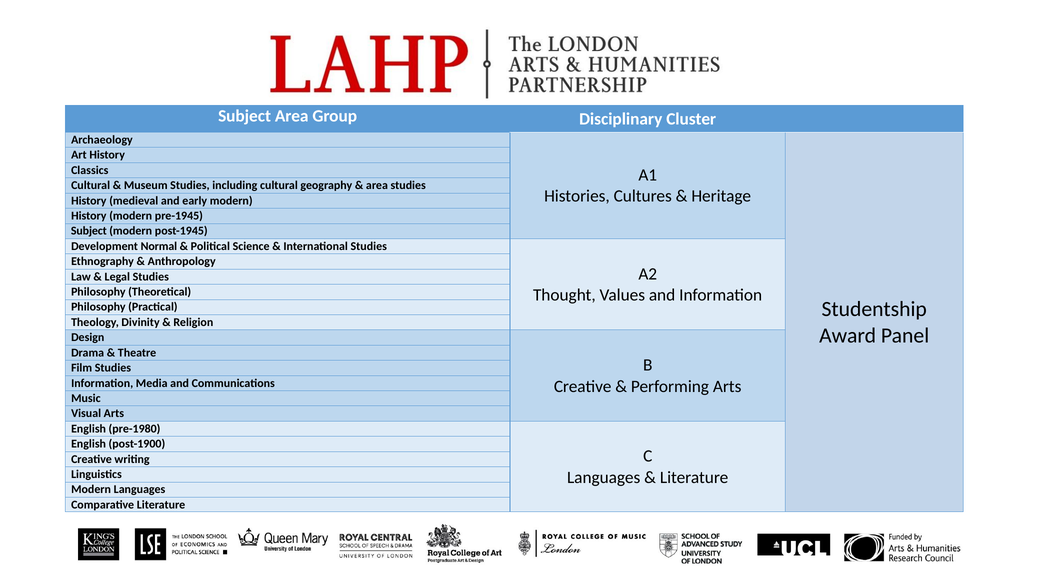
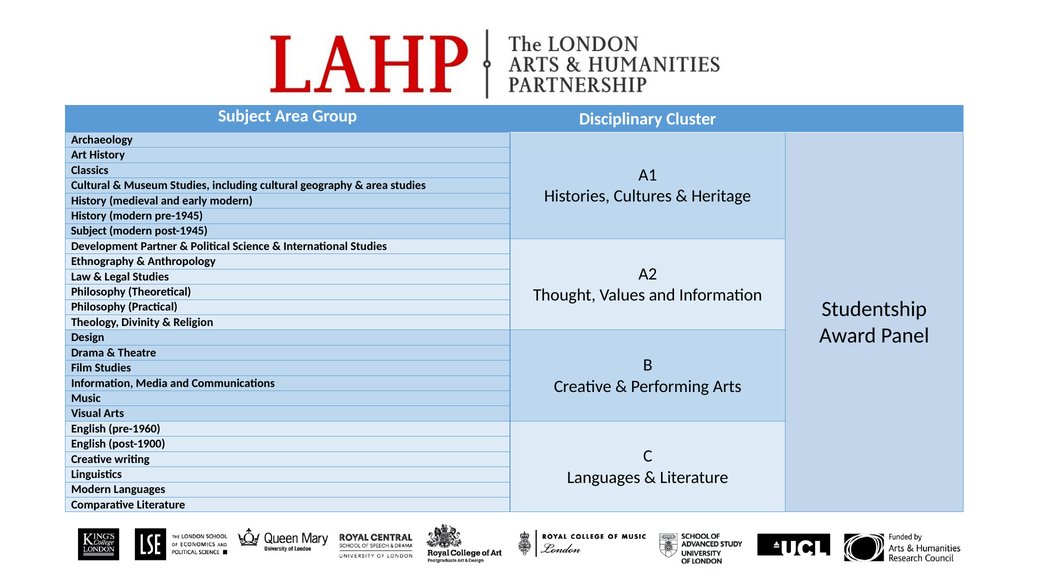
Normal: Normal -> Partner
pre-1980: pre-1980 -> pre-1960
